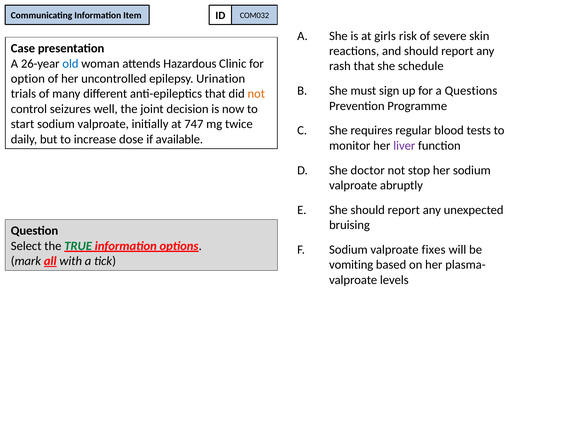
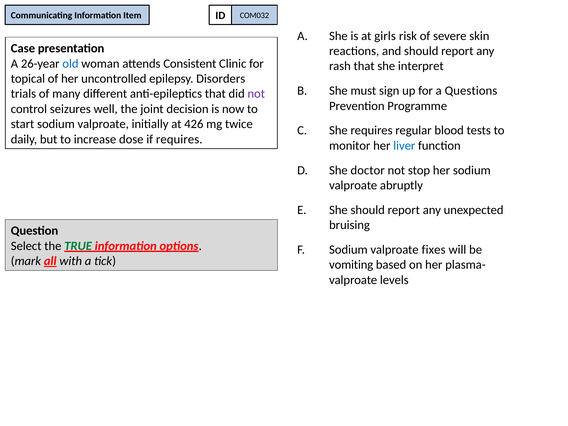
Hazardous: Hazardous -> Consistent
schedule: schedule -> interpret
option: option -> topical
Urination: Urination -> Disorders
not at (256, 94) colour: orange -> purple
747: 747 -> 426
if available: available -> requires
liver colour: purple -> blue
